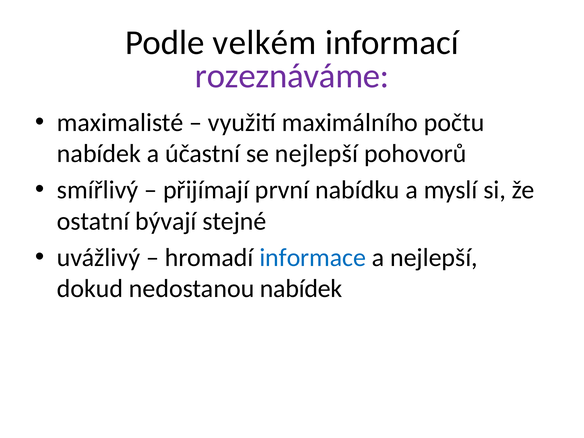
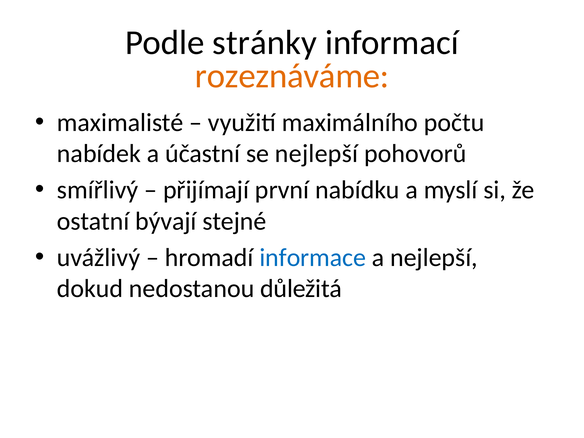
velkém: velkém -> stránky
rozeznáváme colour: purple -> orange
nedostanou nabídek: nabídek -> důležitá
